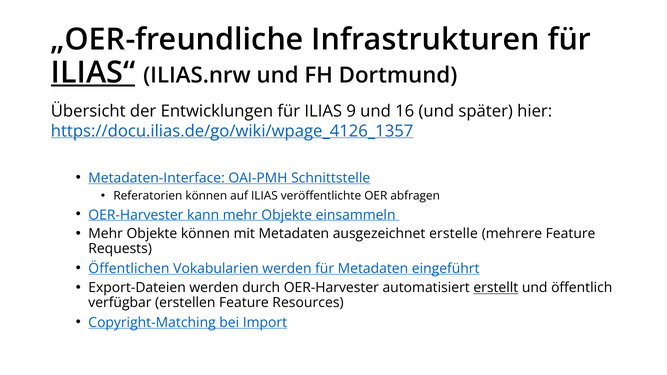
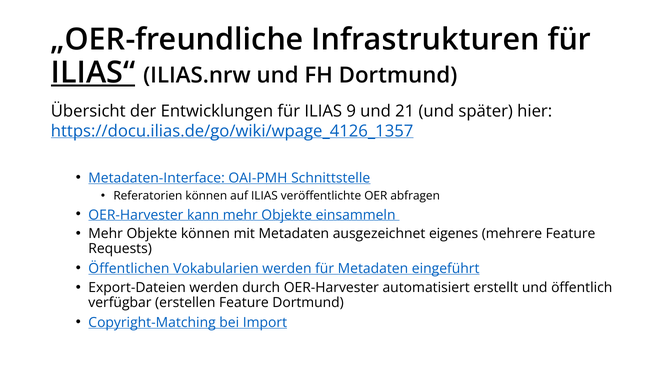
16: 16 -> 21
erstelle: erstelle -> eigenes
erstellt underline: present -> none
Feature Resources: Resources -> Dortmund
